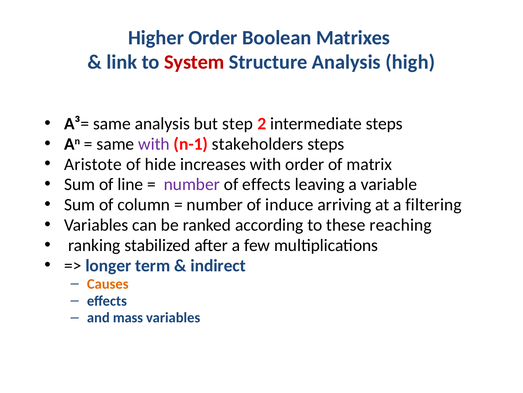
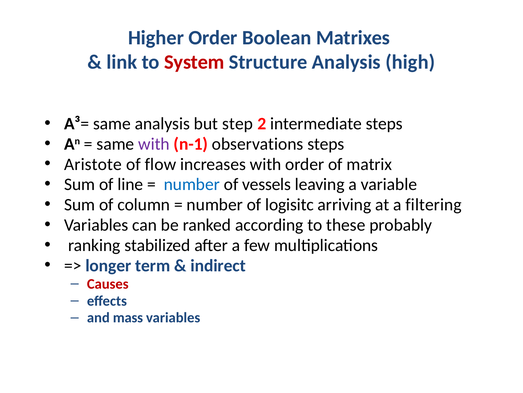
stakeholders: stakeholders -> observations
hide: hide -> flow
number at (192, 184) colour: purple -> blue
of effects: effects -> vessels
induce: induce -> logisitc
reaching: reaching -> probably
Causes colour: orange -> red
